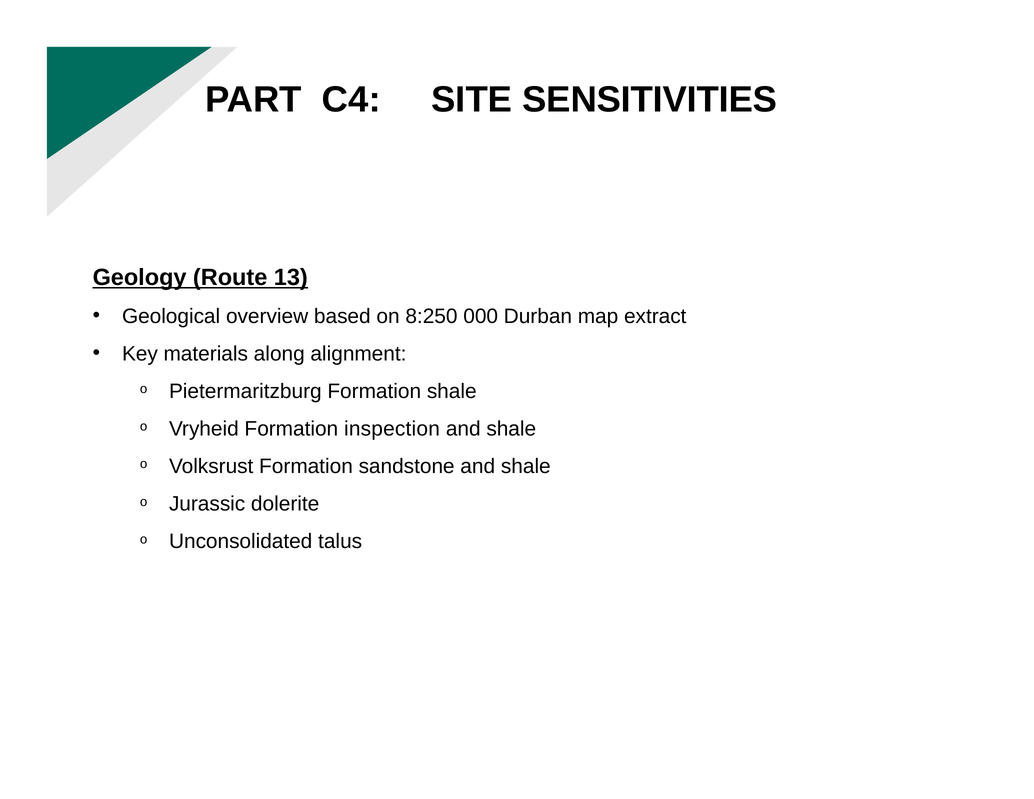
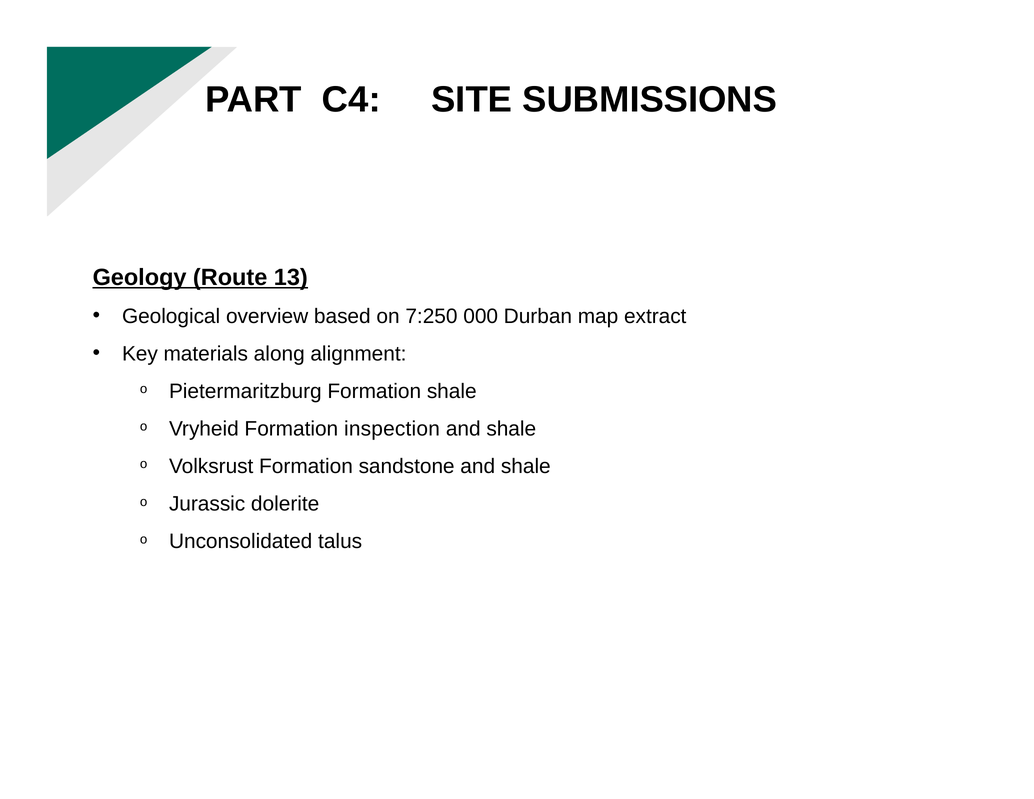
SENSITIVITIES: SENSITIVITIES -> SUBMISSIONS
8:250: 8:250 -> 7:250
